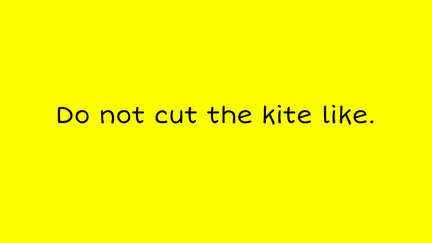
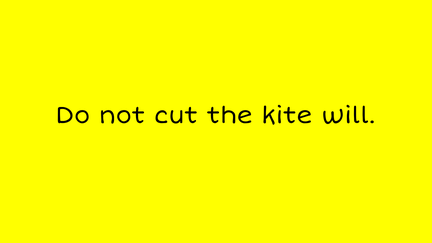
like: like -> will
